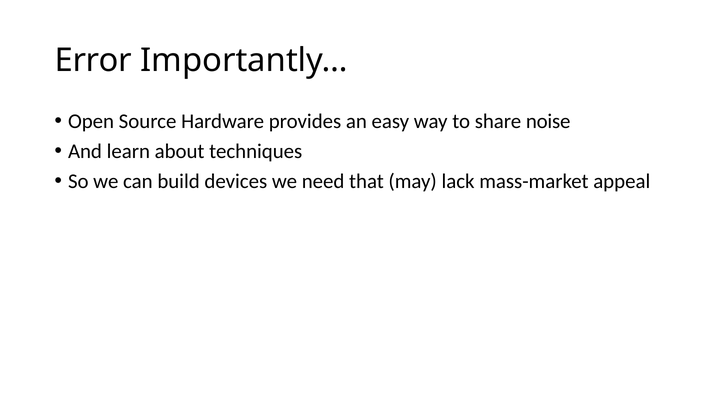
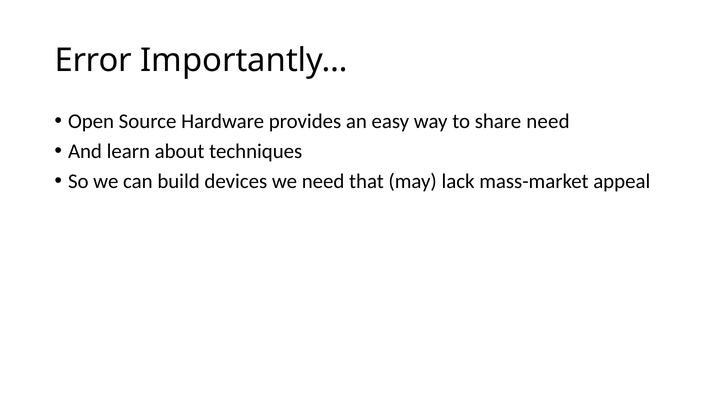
share noise: noise -> need
